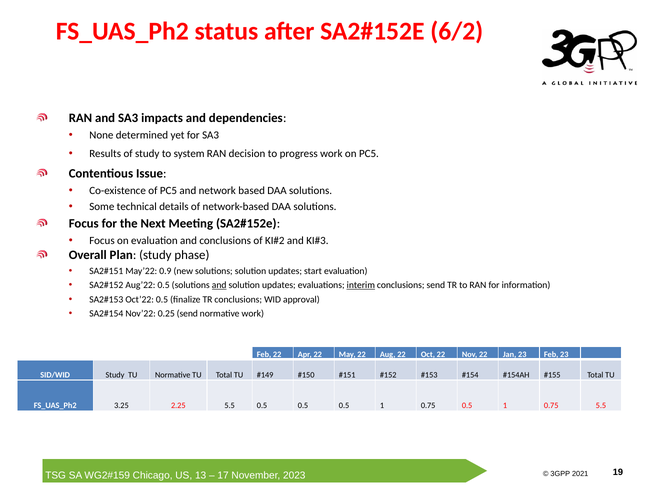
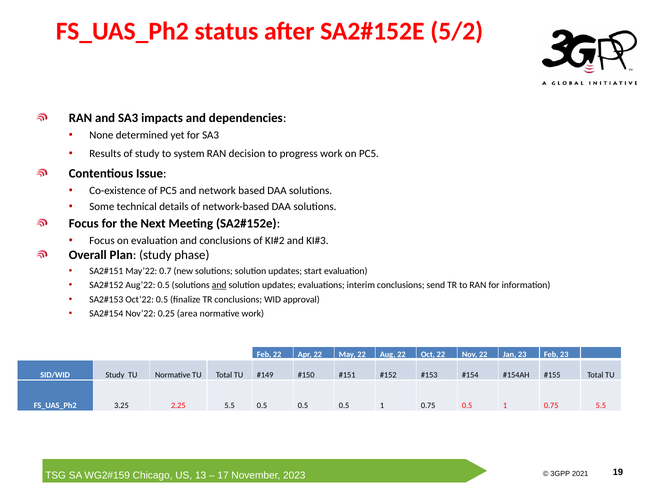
6/2: 6/2 -> 5/2
0.9: 0.9 -> 0.7
interim underline: present -> none
0.25 send: send -> area
